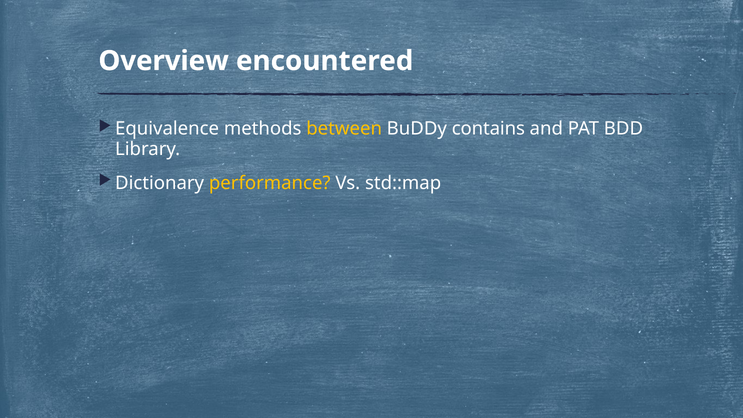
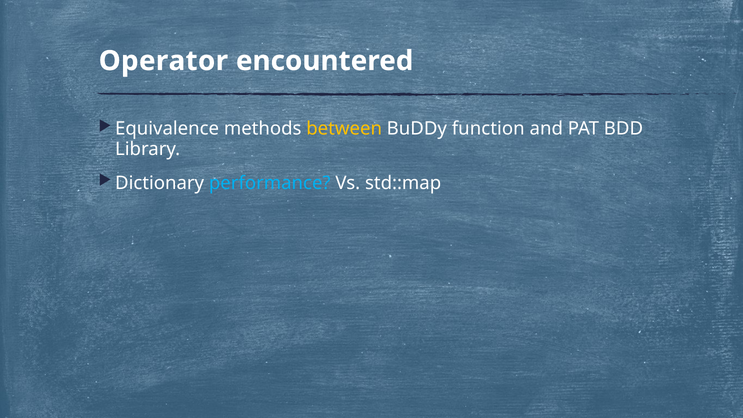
Overview: Overview -> Operator
contains: contains -> function
performance colour: yellow -> light blue
